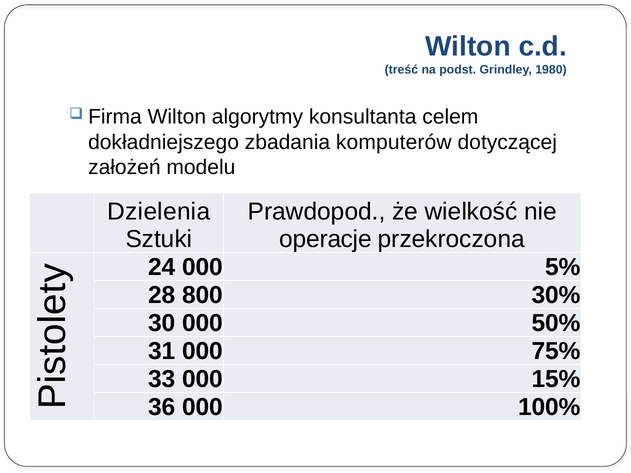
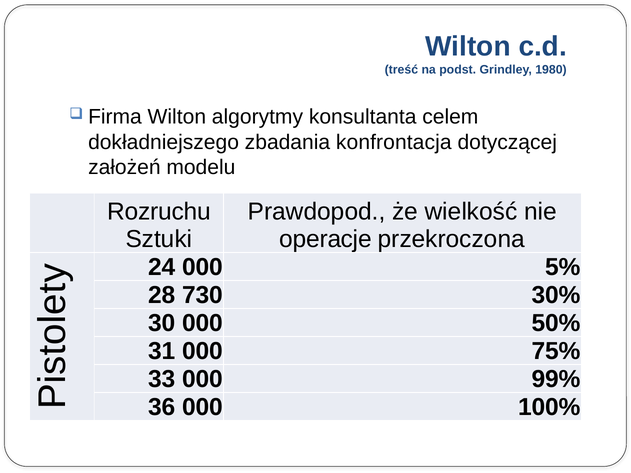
komputerów: komputerów -> konfrontacja
Dzielenia: Dzielenia -> Rozruchu
800: 800 -> 730
15%: 15% -> 99%
